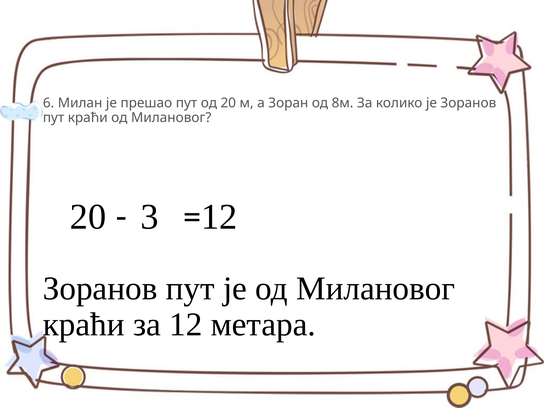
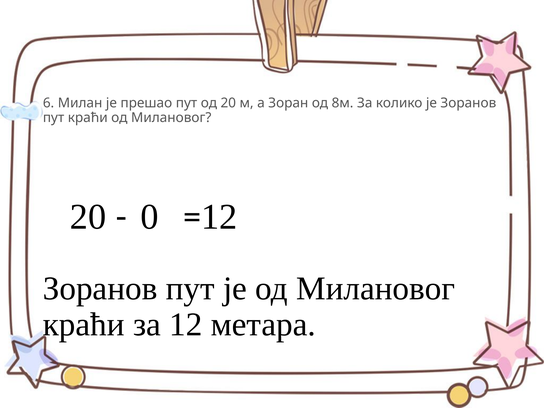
3: 3 -> 0
